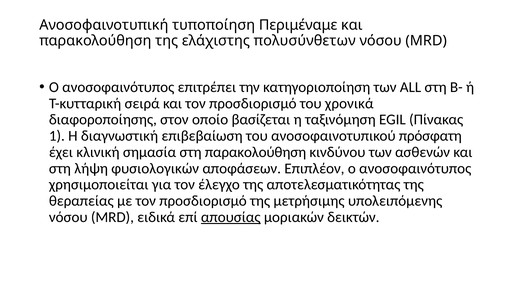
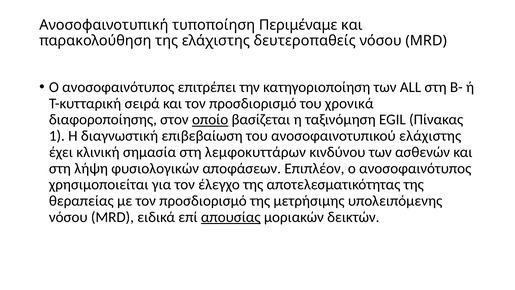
πολυσύνθετων: πολυσύνθετων -> δευτεροπαθείς
οποίο underline: none -> present
ανοσοφαινοτυπικού πρόσφατη: πρόσφατη -> ελάχιστης
στη παρακολούθηση: παρακολούθηση -> λεμφοκυττάρων
